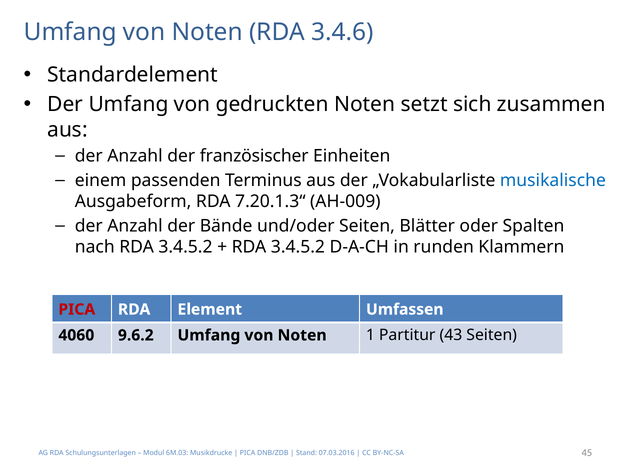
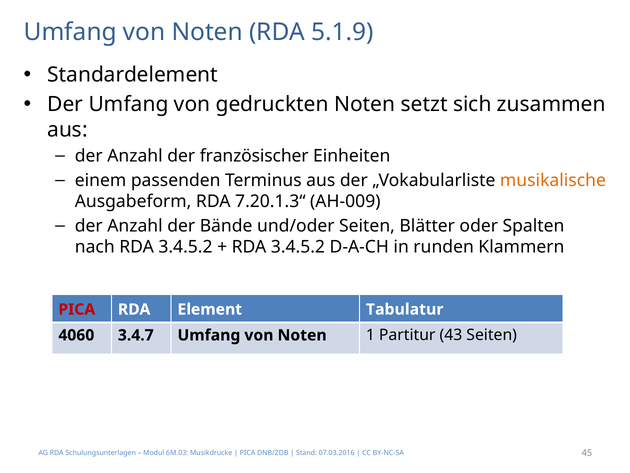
3.4.6: 3.4.6 -> 5.1.9
musikalische colour: blue -> orange
Umfassen: Umfassen -> Tabulatur
9.6.2: 9.6.2 -> 3.4.7
